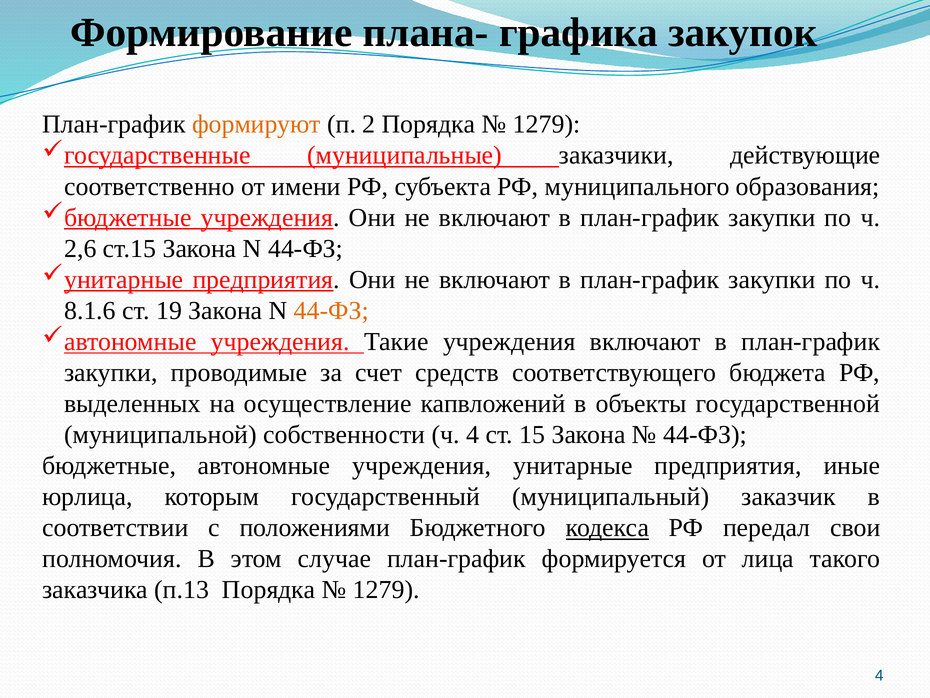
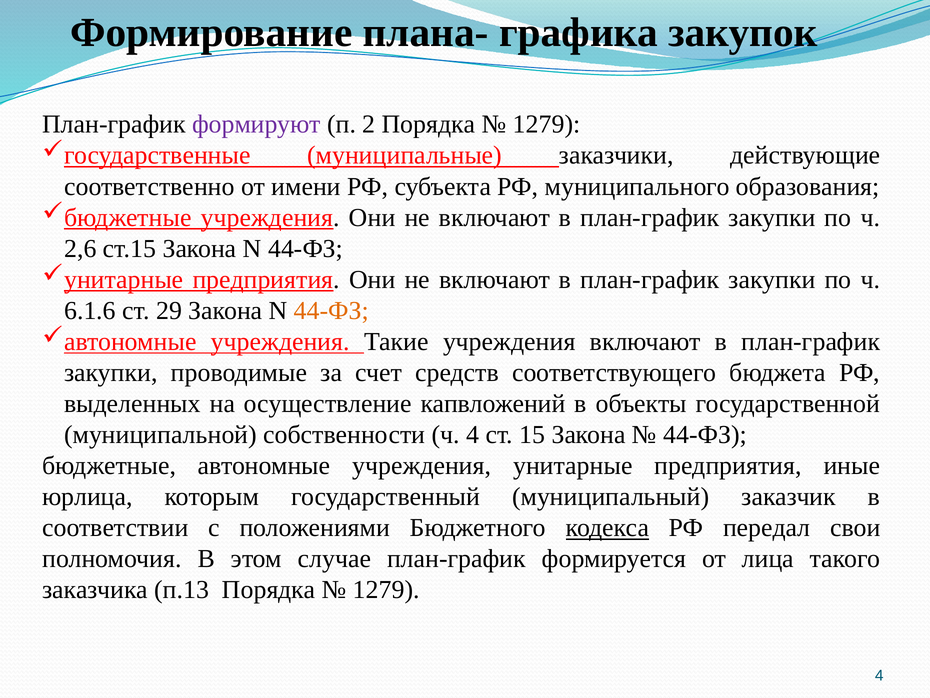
формируют colour: orange -> purple
8.1.6: 8.1.6 -> 6.1.6
19: 19 -> 29
